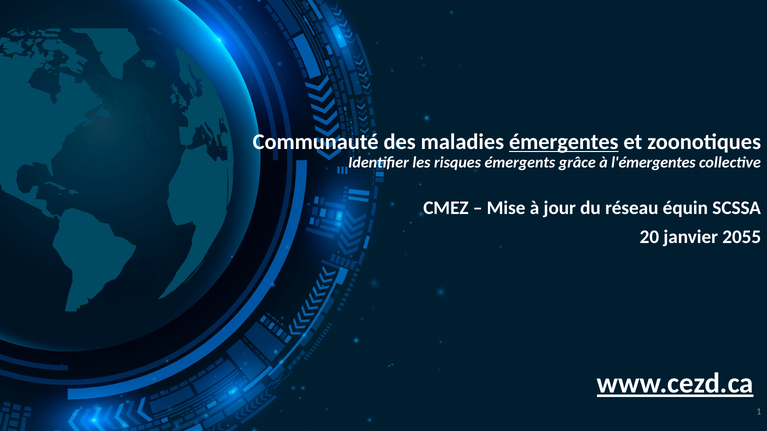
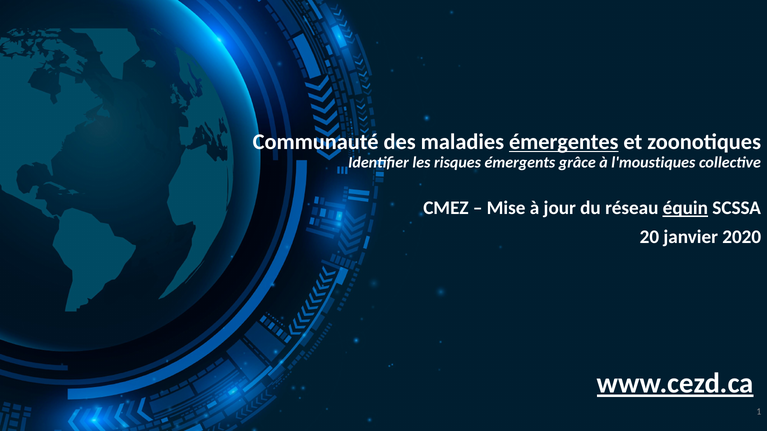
l'émergentes: l'émergentes -> l'moustiques
équin underline: none -> present
2055: 2055 -> 2020
